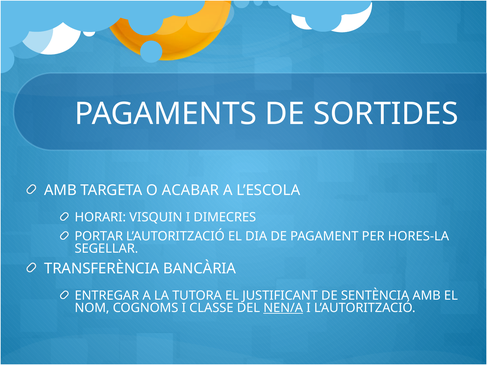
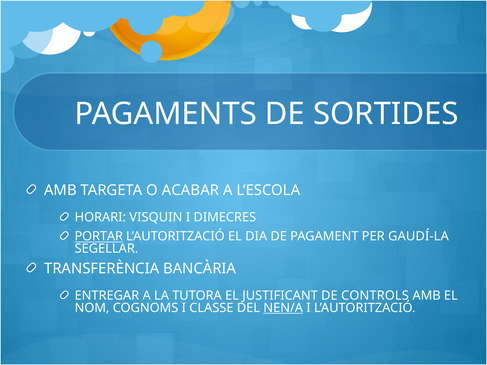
PORTAR underline: none -> present
HORES-LA: HORES-LA -> GAUDÍ-LA
SENTÈNCIA: SENTÈNCIA -> CONTROLS
